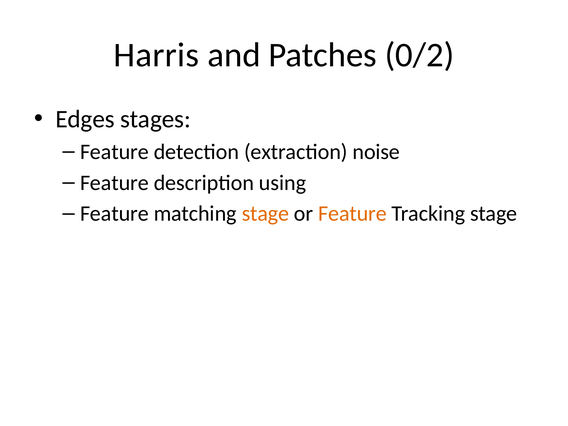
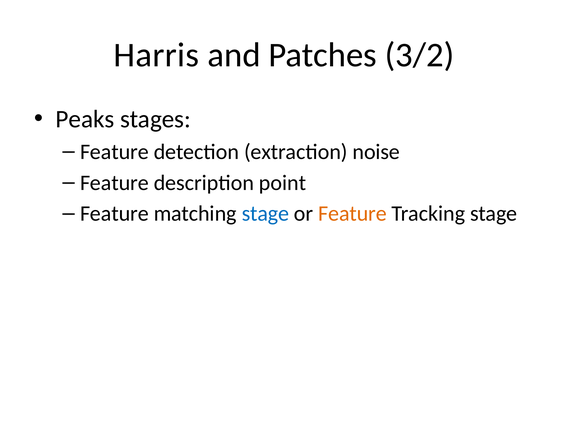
0/2: 0/2 -> 3/2
Edges: Edges -> Peaks
using: using -> point
stage at (265, 214) colour: orange -> blue
